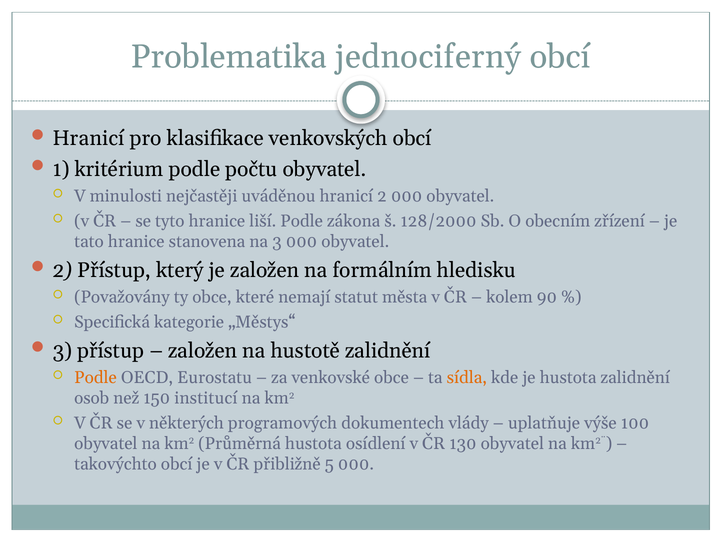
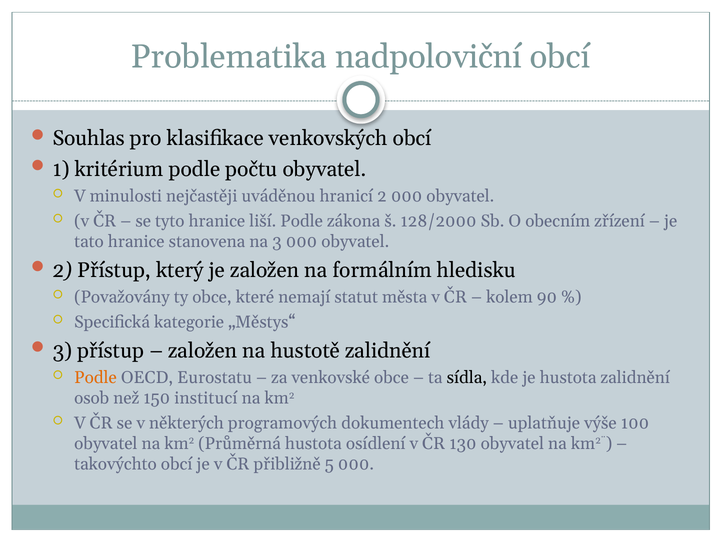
jednociferný: jednociferný -> nadpoloviční
Hranicí at (89, 138): Hranicí -> Souhlas
sídla colour: orange -> black
